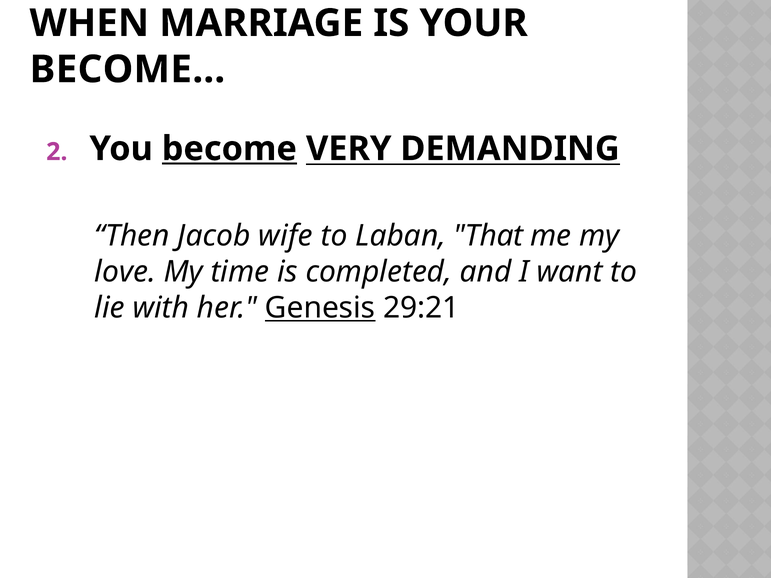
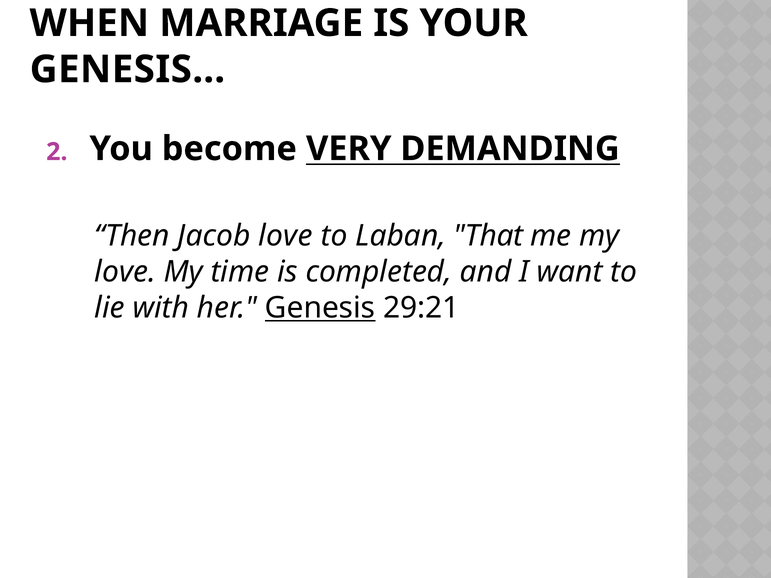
BECOME…: BECOME… -> GENESIS…
become underline: present -> none
Jacob wife: wife -> love
